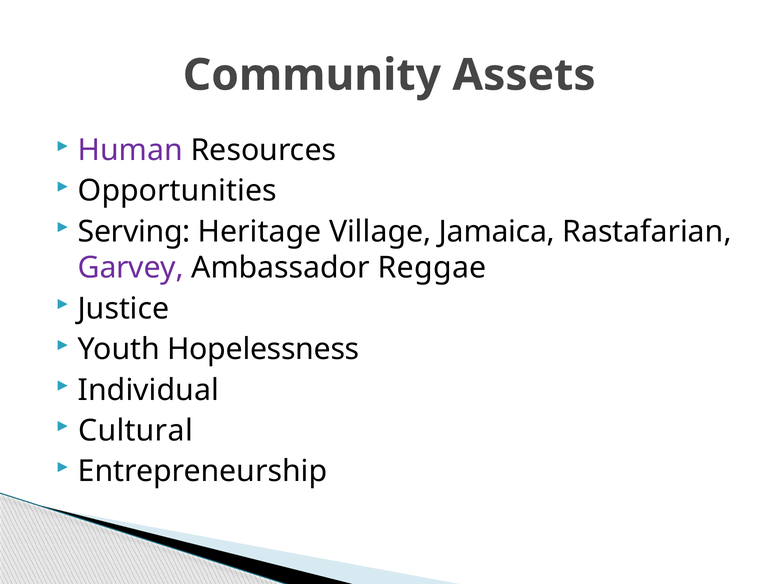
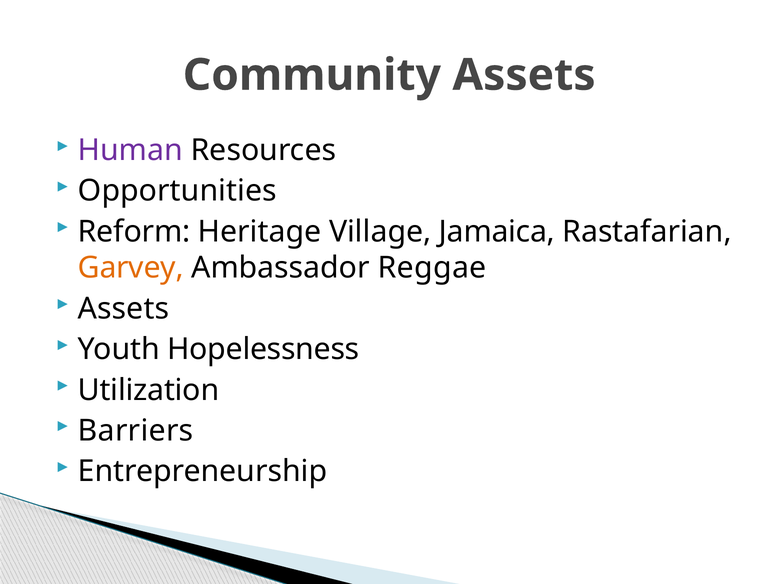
Serving: Serving -> Reform
Garvey colour: purple -> orange
Justice at (123, 309): Justice -> Assets
Individual: Individual -> Utilization
Cultural: Cultural -> Barriers
